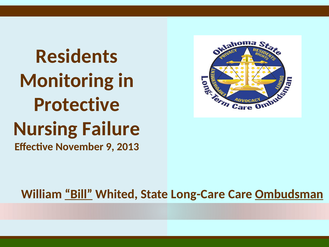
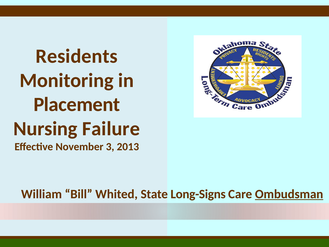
Protective: Protective -> Placement
9: 9 -> 3
Bill underline: present -> none
Long-Care: Long-Care -> Long-Signs
